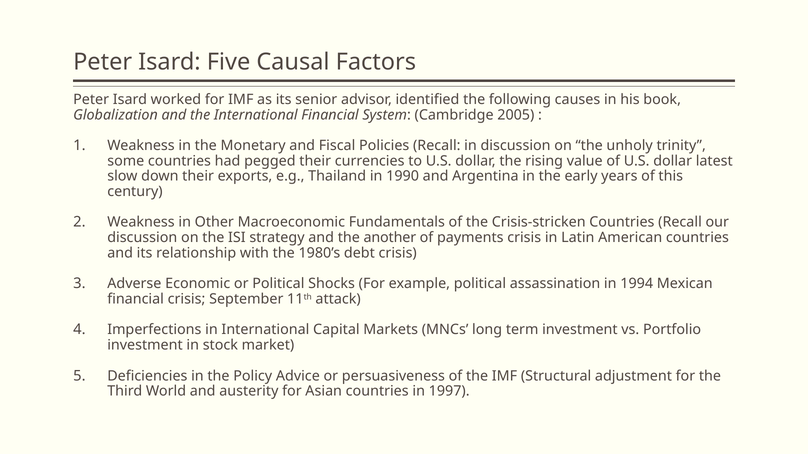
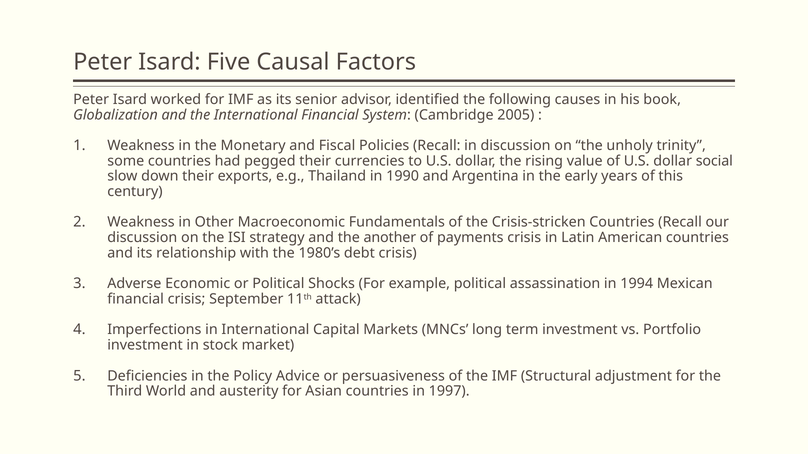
latest: latest -> social
